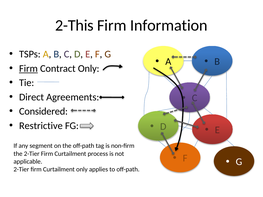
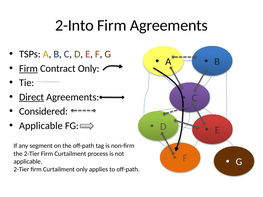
2-This: 2-This -> 2-Into
Firm Information: Information -> Agreements
Direct underline: none -> present
Restrictive at (41, 126): Restrictive -> Applicable
